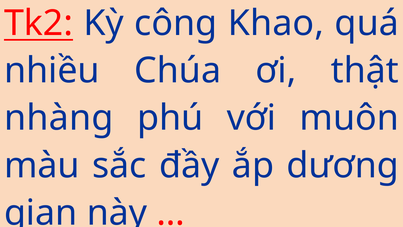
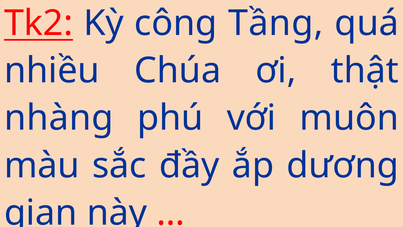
Khao: Khao -> Tầng
